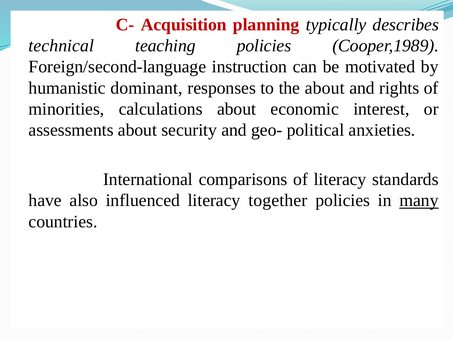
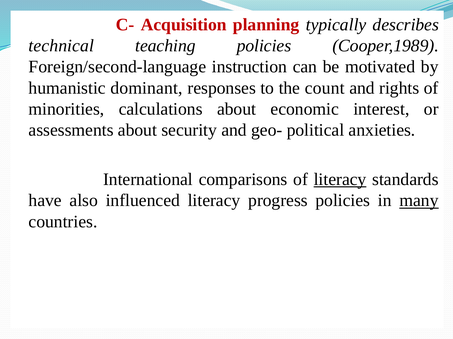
the about: about -> count
literacy at (340, 180) underline: none -> present
together: together -> progress
